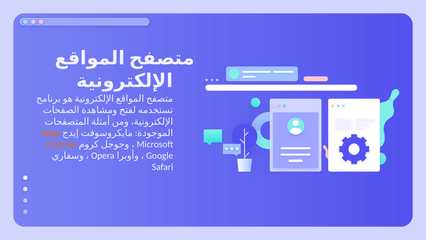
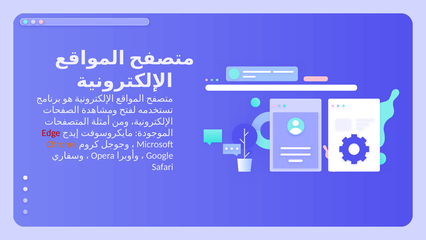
Edge colour: orange -> red
